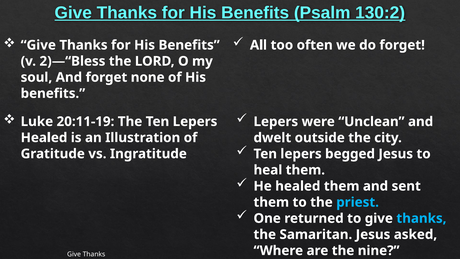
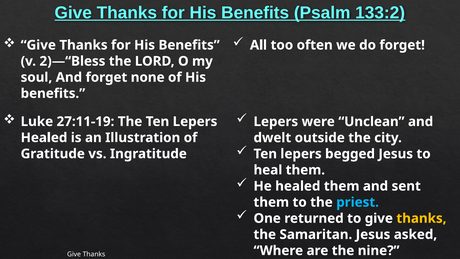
130:2: 130:2 -> 133:2
20:11-19: 20:11-19 -> 27:11-19
thanks at (421, 218) colour: light blue -> yellow
